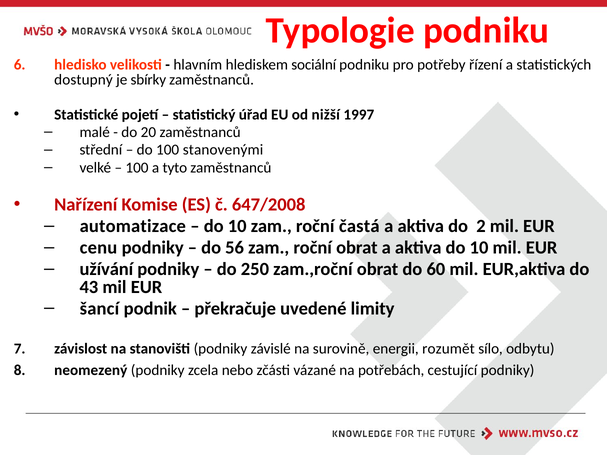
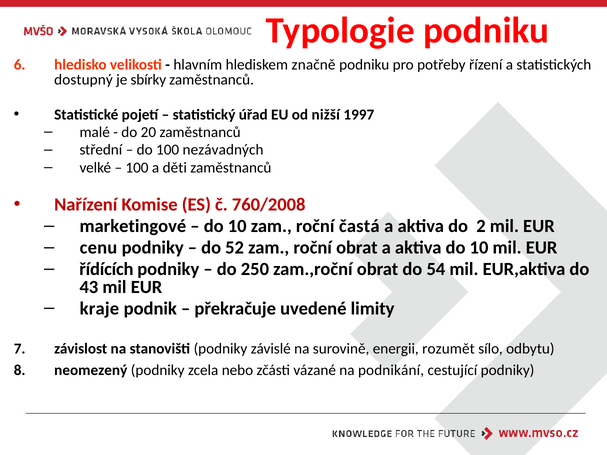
sociální: sociální -> značně
stanovenými: stanovenými -> nezávadných
tyto: tyto -> děti
647/2008: 647/2008 -> 760/2008
automatizace: automatizace -> marketingové
56: 56 -> 52
užívání: užívání -> řídících
60: 60 -> 54
šancí: šancí -> kraje
potřebách: potřebách -> podnikání
